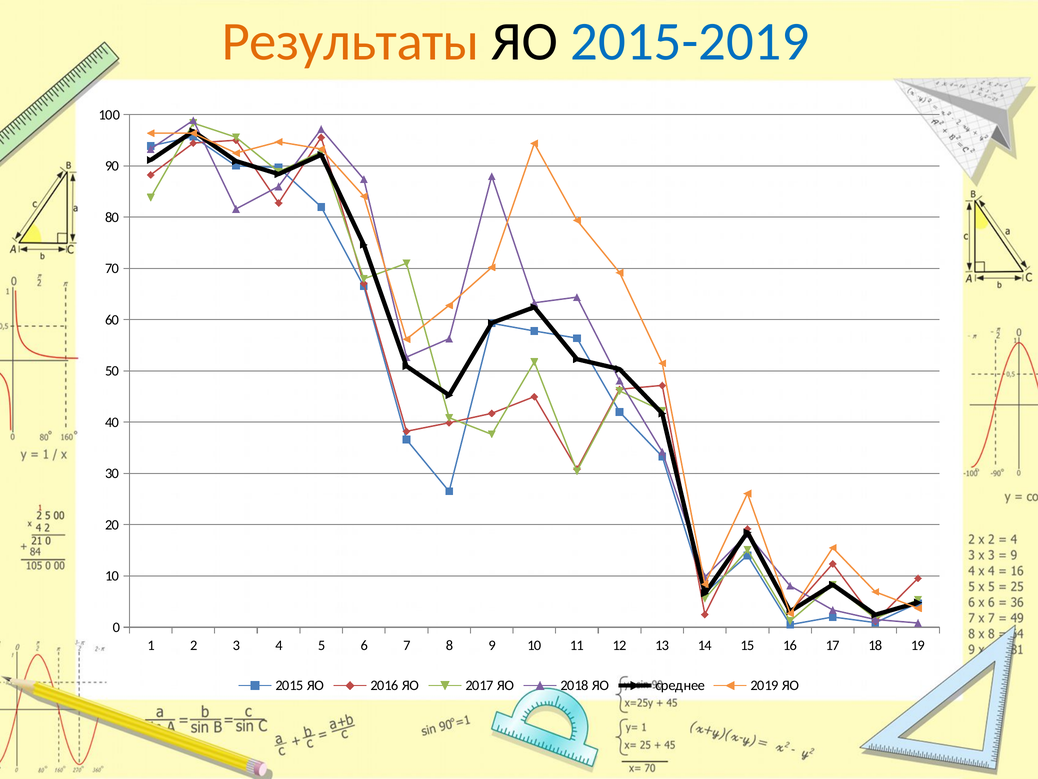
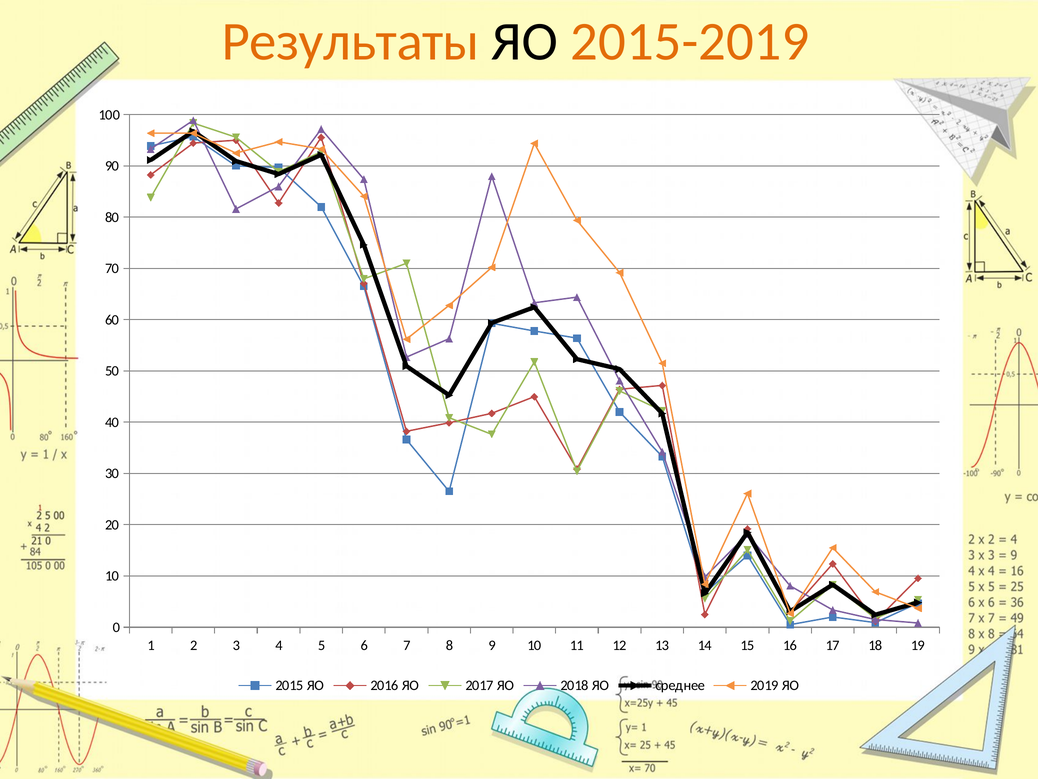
2015-2019 colour: blue -> orange
